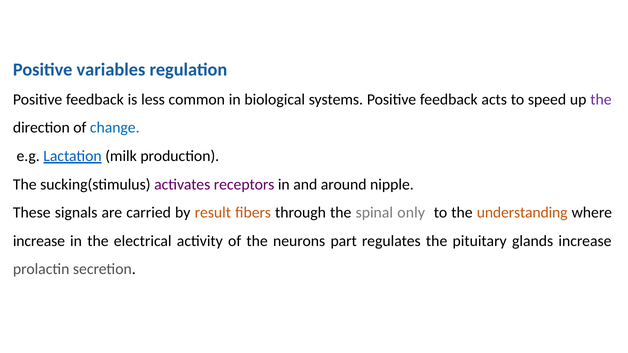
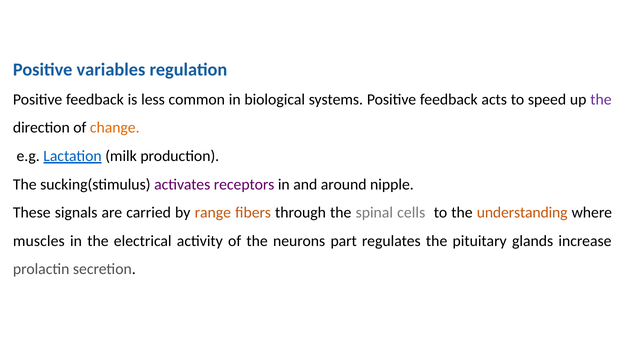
change colour: blue -> orange
result: result -> range
only: only -> cells
increase at (39, 241): increase -> muscles
